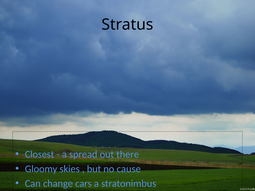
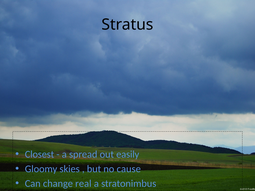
there: there -> easily
cars: cars -> real
